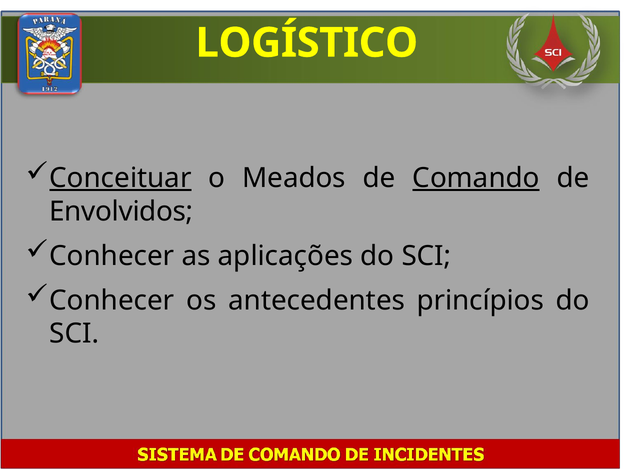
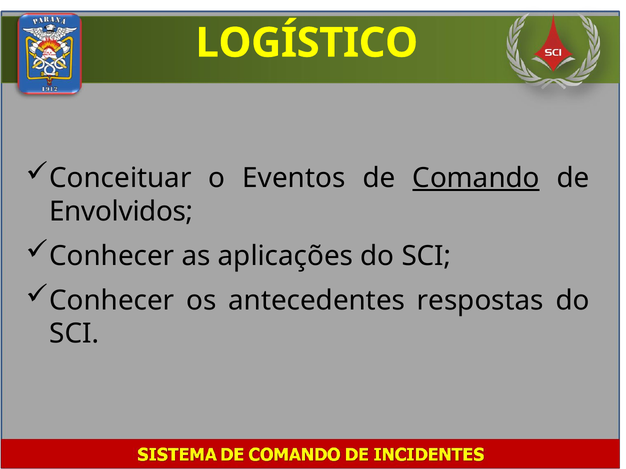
Conceituar underline: present -> none
Meados: Meados -> Eventos
princípios: princípios -> respostas
